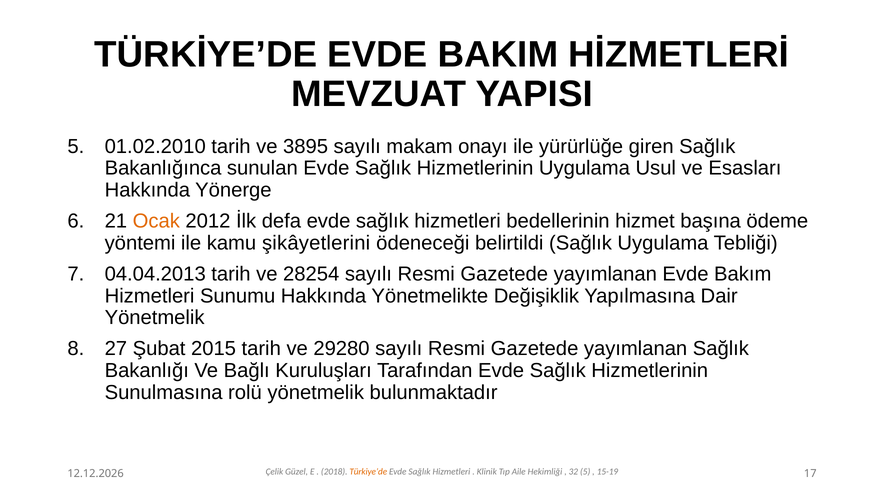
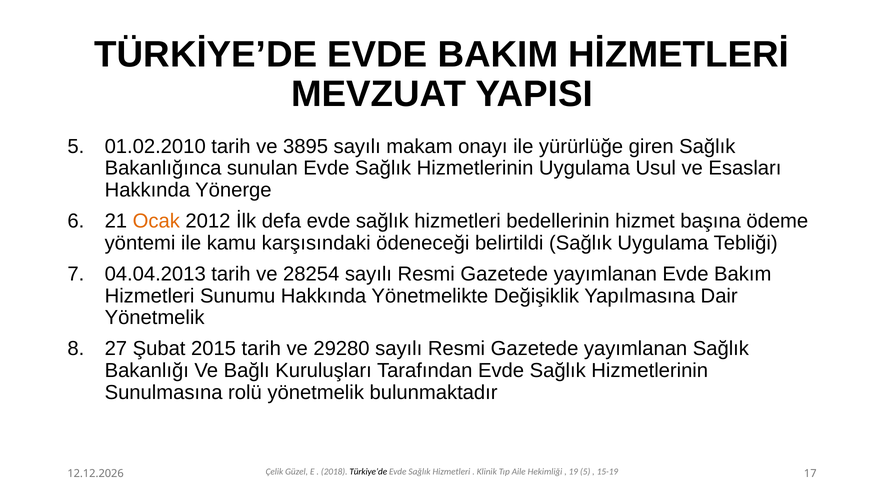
şikâyetlerini: şikâyetlerini -> karşısındaki
Türkiye’de colour: orange -> black
32: 32 -> 19
